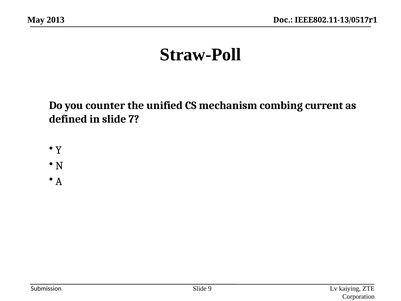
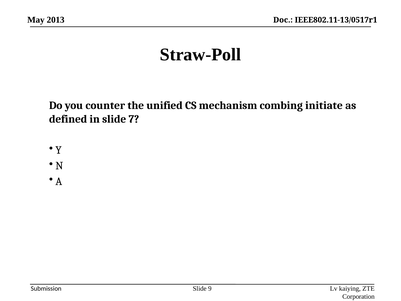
current: current -> initiate
